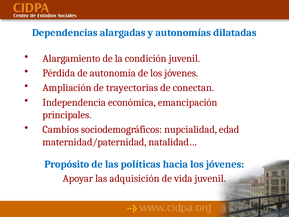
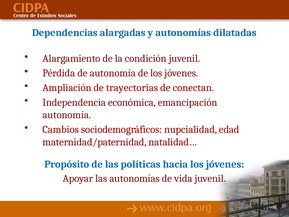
principales at (67, 115): principales -> autonomía
las adquisición: adquisición -> autonomías
